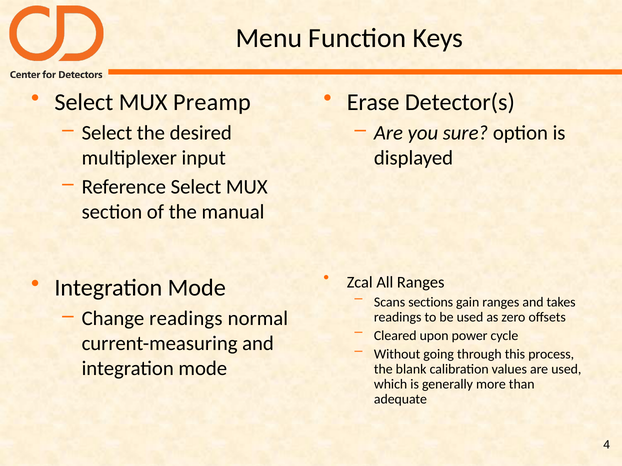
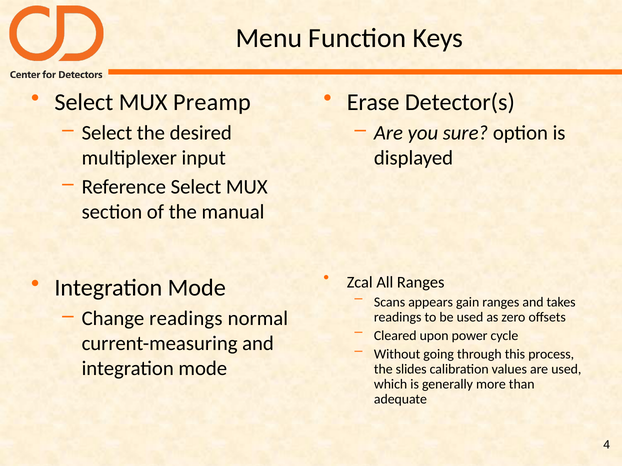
sections: sections -> appears
blank: blank -> slides
